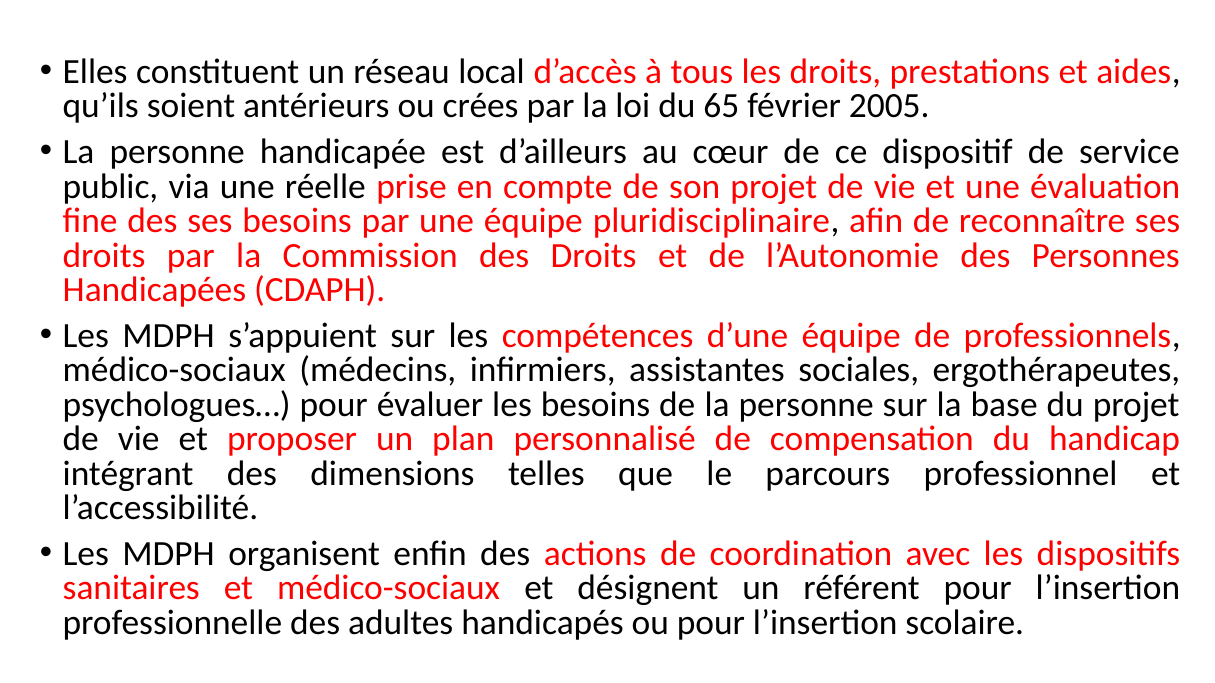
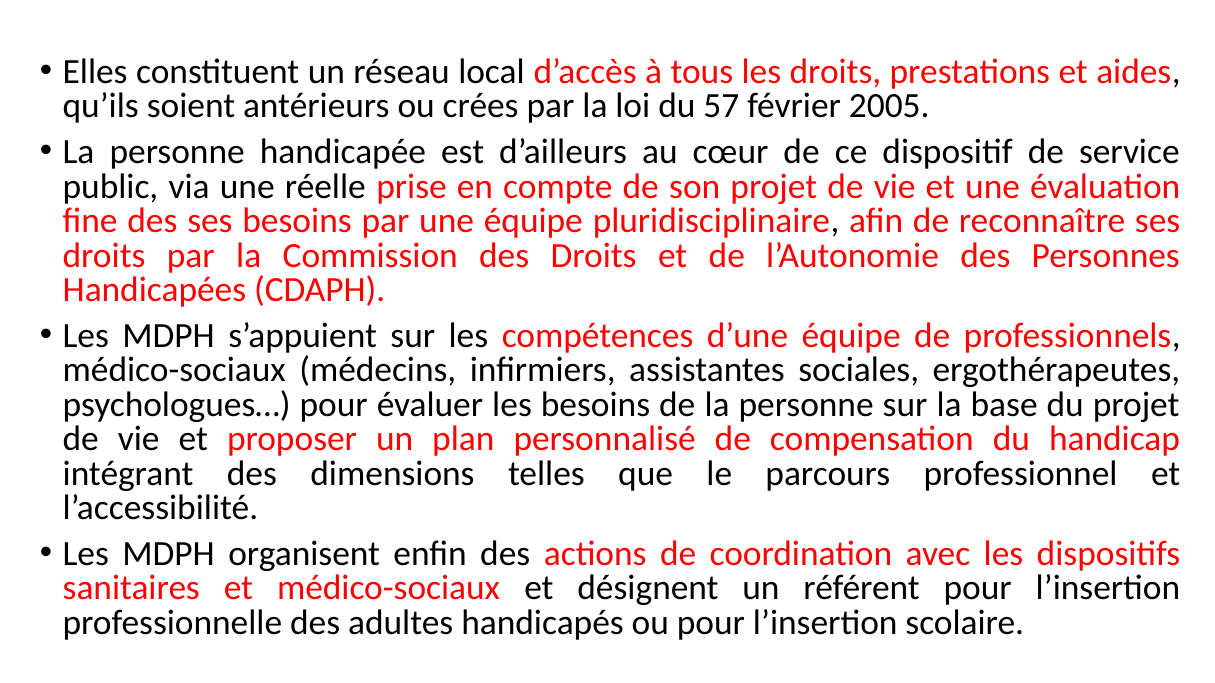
65: 65 -> 57
